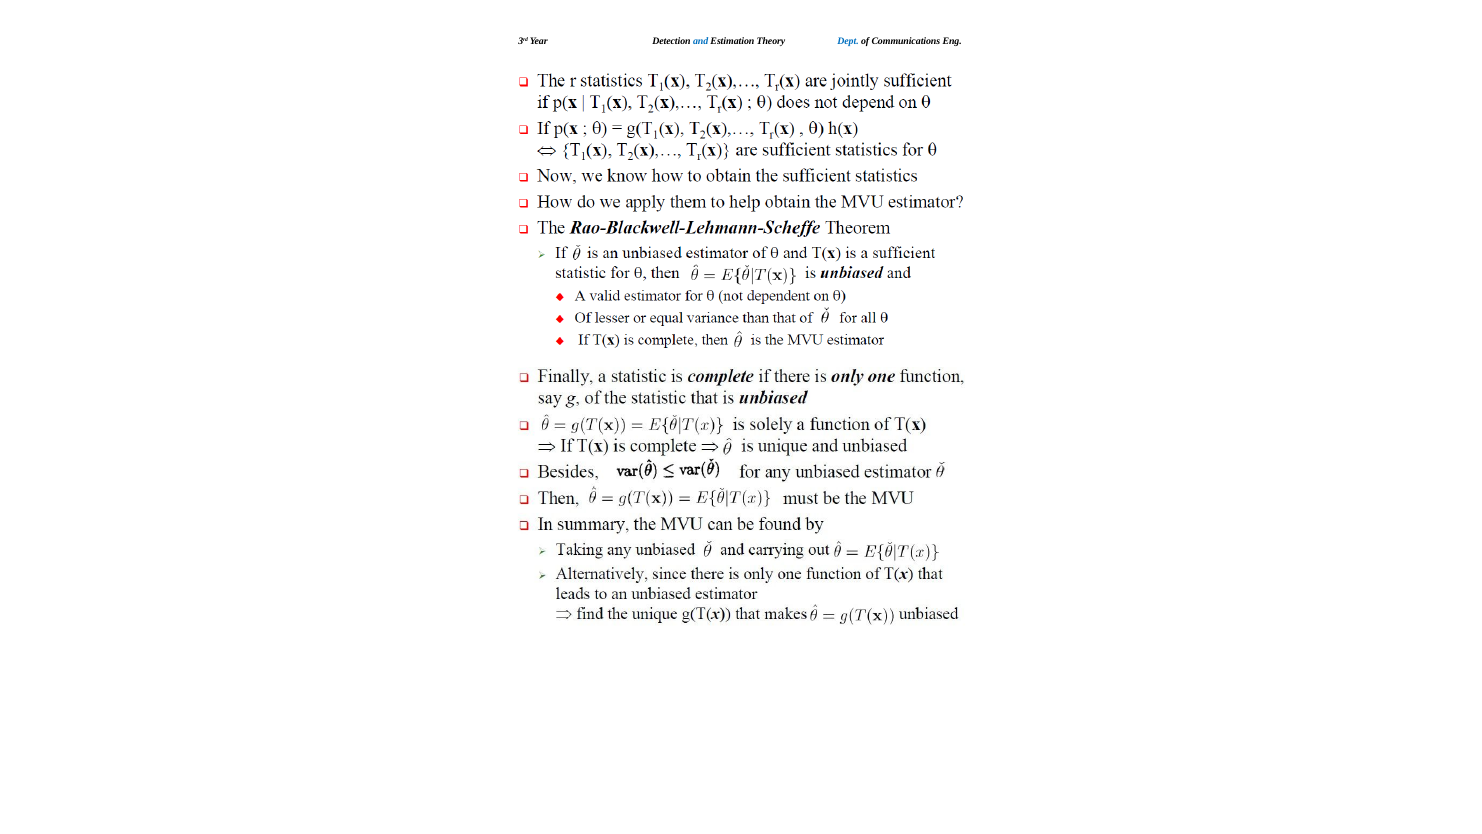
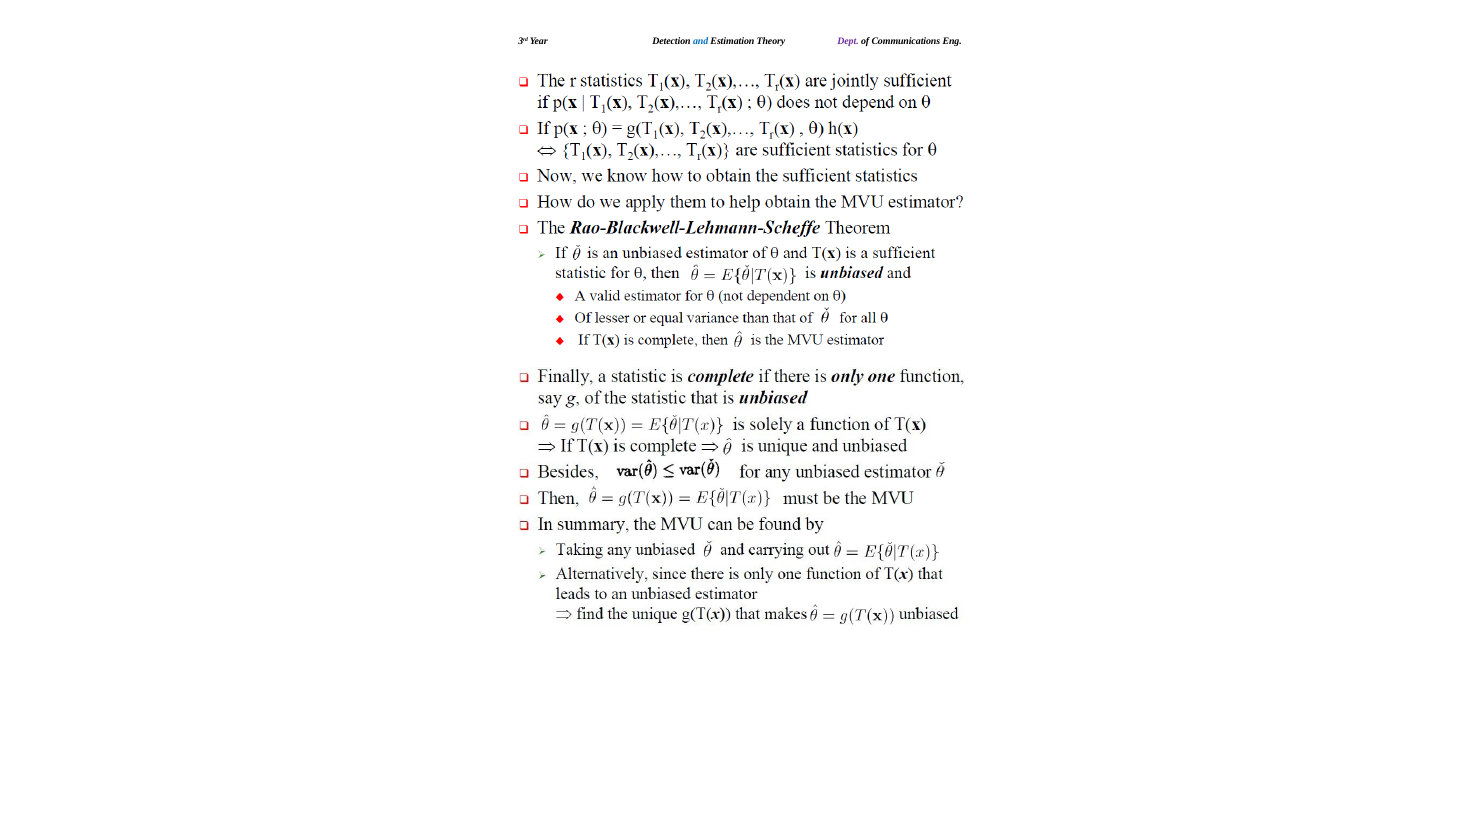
Dept colour: blue -> purple
